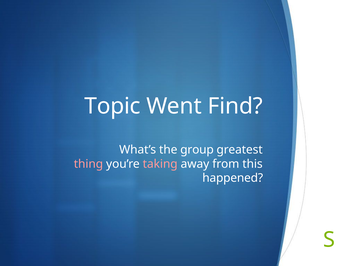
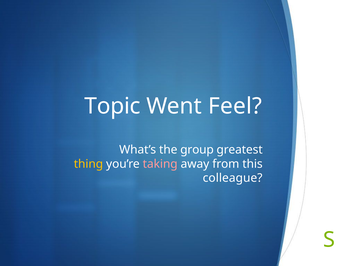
Find: Find -> Feel
thing colour: pink -> yellow
happened: happened -> colleague
